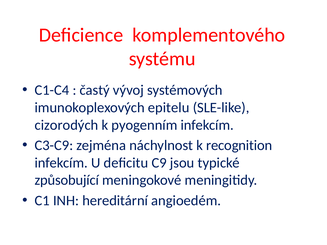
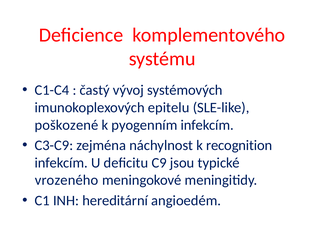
cizorodých: cizorodých -> poškozené
způsobující: způsobující -> vrozeného
